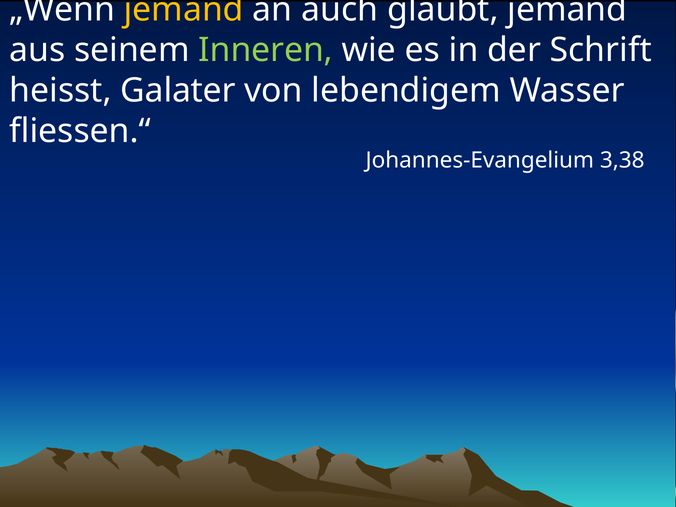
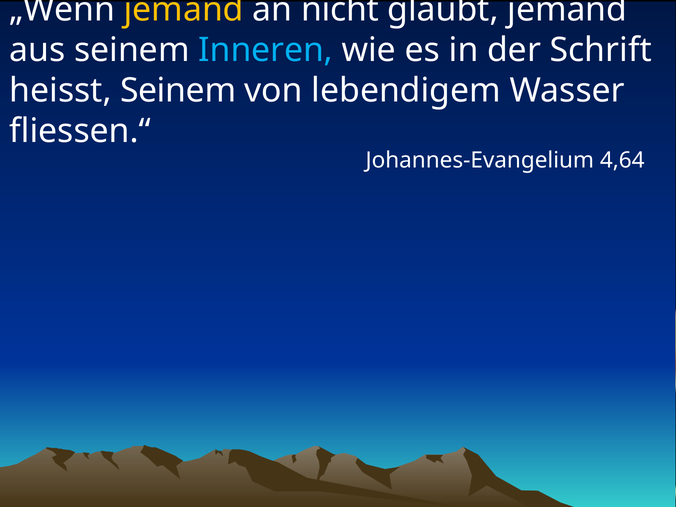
auch: auch -> nicht
Inneren colour: light green -> light blue
heisst Galater: Galater -> Seinem
3,38: 3,38 -> 4,64
